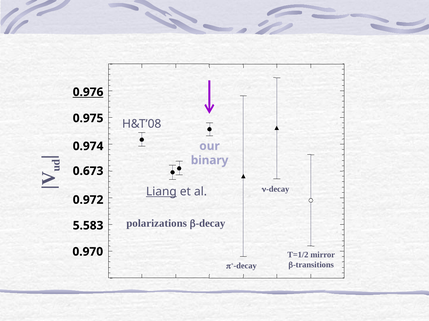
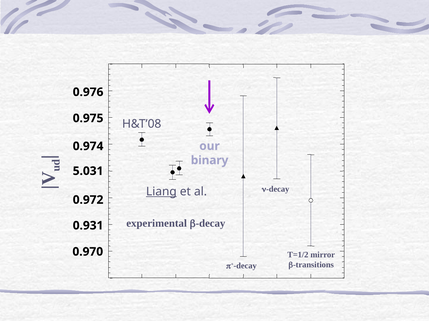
0.976 underline: present -> none
0.673: 0.673 -> 5.031
polarizations: polarizations -> experimental
5.583: 5.583 -> 0.931
